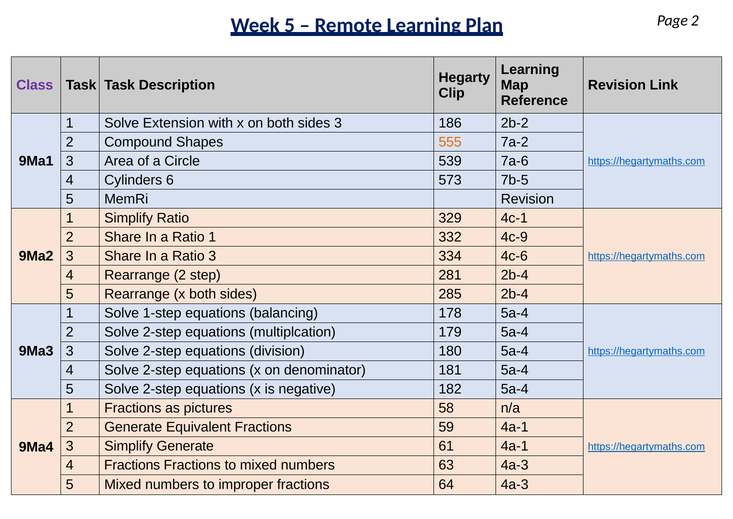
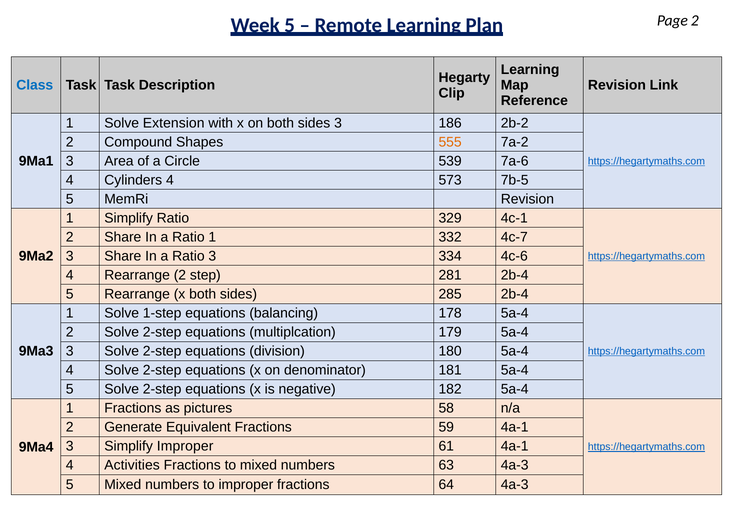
Class colour: purple -> blue
Cylinders 6: 6 -> 4
4c-9: 4c-9 -> 4c-7
Simplify Generate: Generate -> Improper
4 Fractions: Fractions -> Activities
